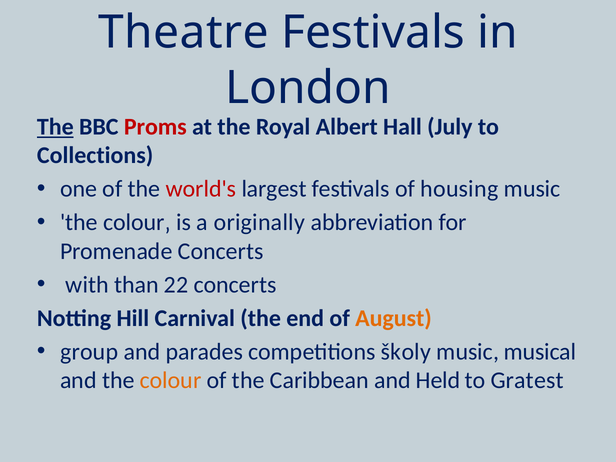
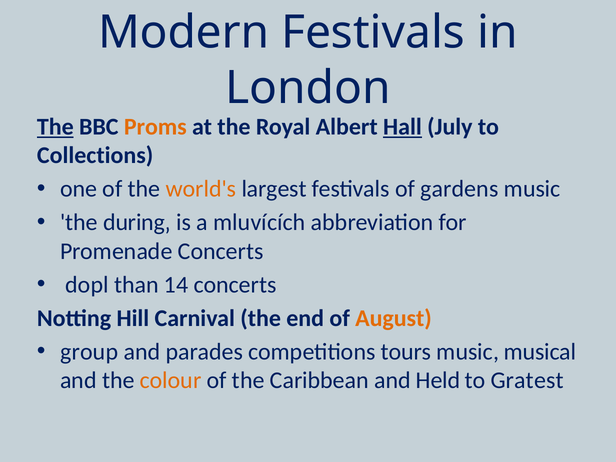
Theatre: Theatre -> Modern
Proms colour: red -> orange
Hall underline: none -> present
world's colour: red -> orange
housing: housing -> gardens
colour‚: colour‚ -> during‚
originally: originally -> mluvících
with: with -> dopl
22: 22 -> 14
školy: školy -> tours
